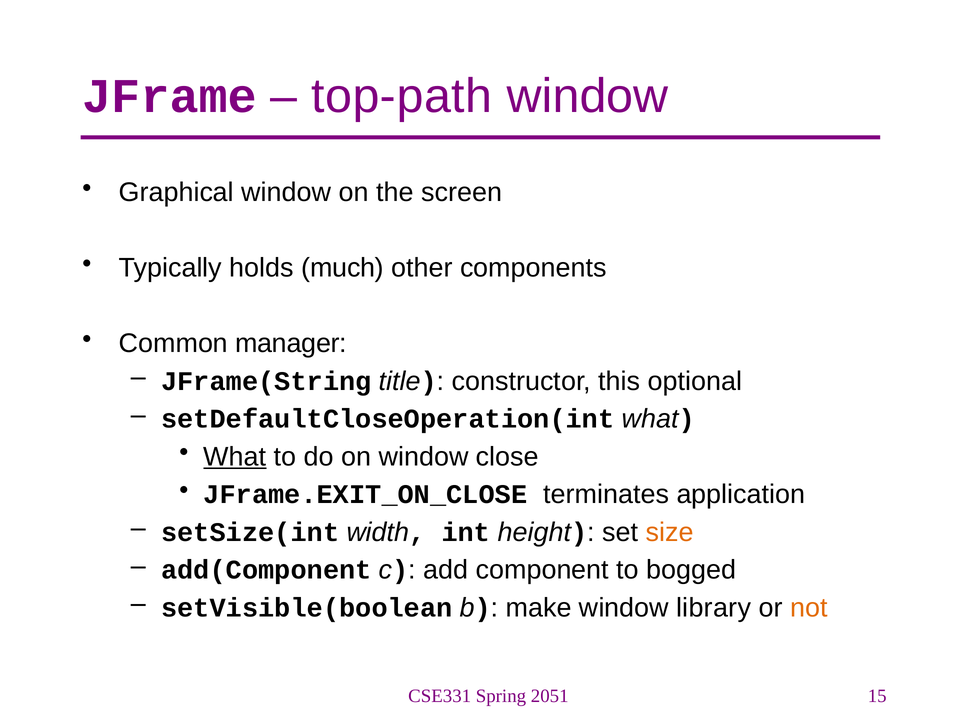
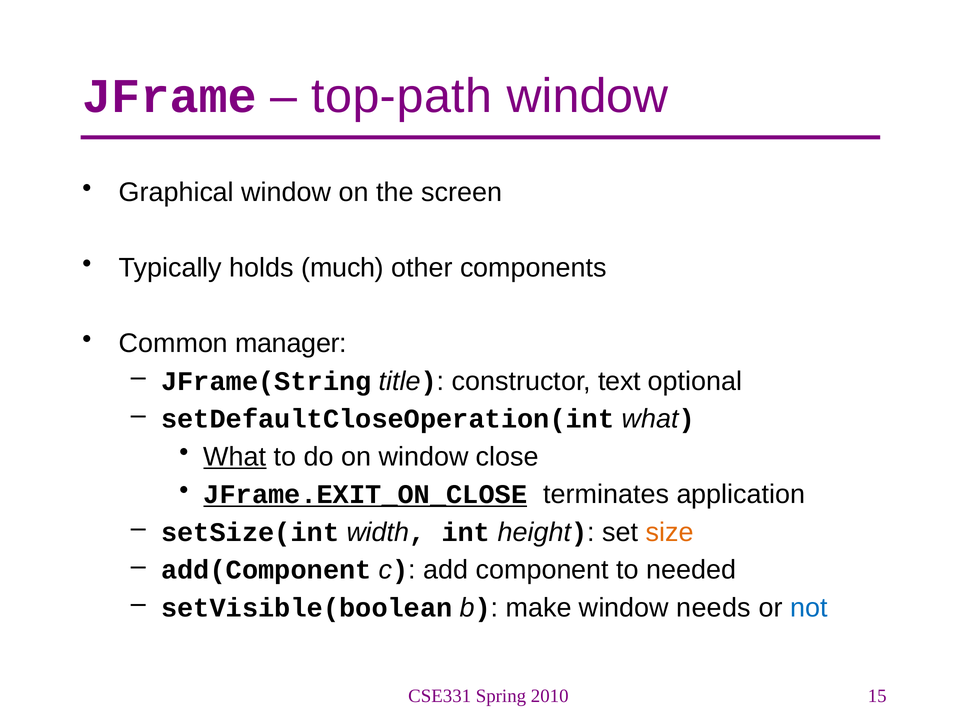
this: this -> text
JFrame.EXIT_ON_CLOSE underline: none -> present
bogged: bogged -> needed
library: library -> needs
not colour: orange -> blue
2051: 2051 -> 2010
